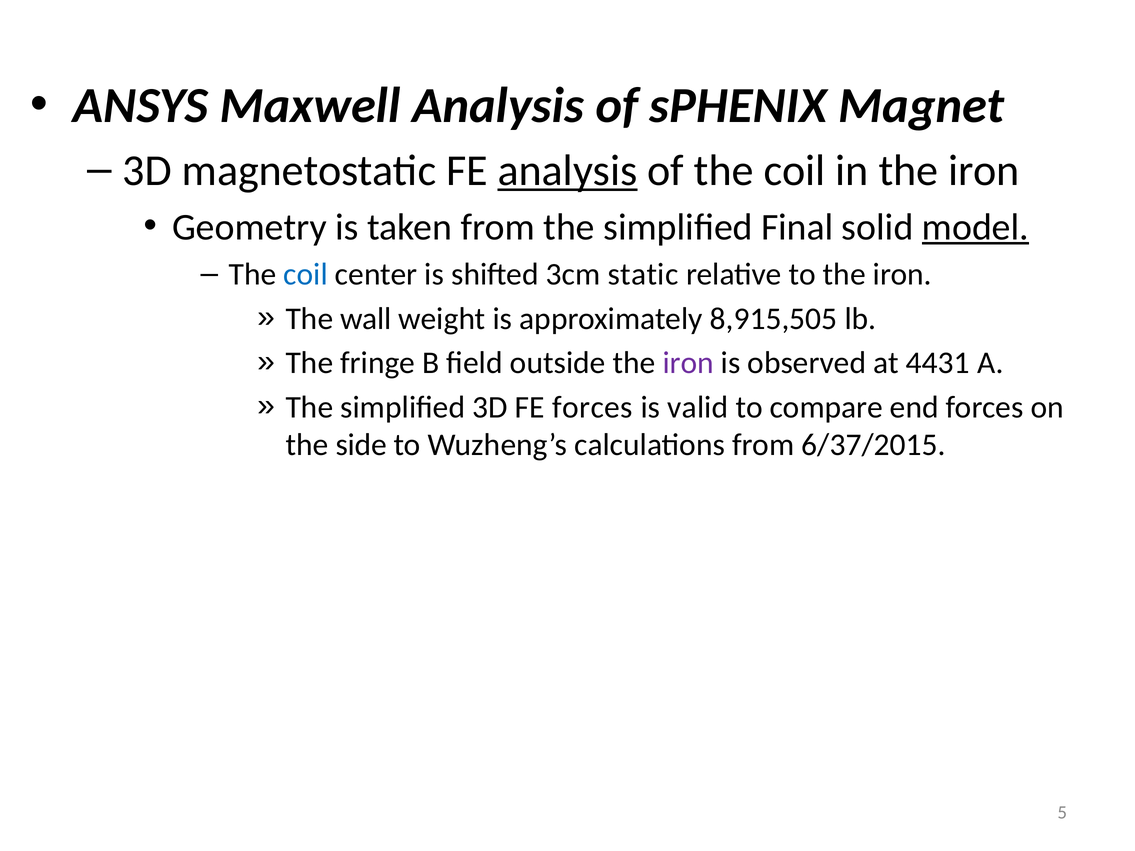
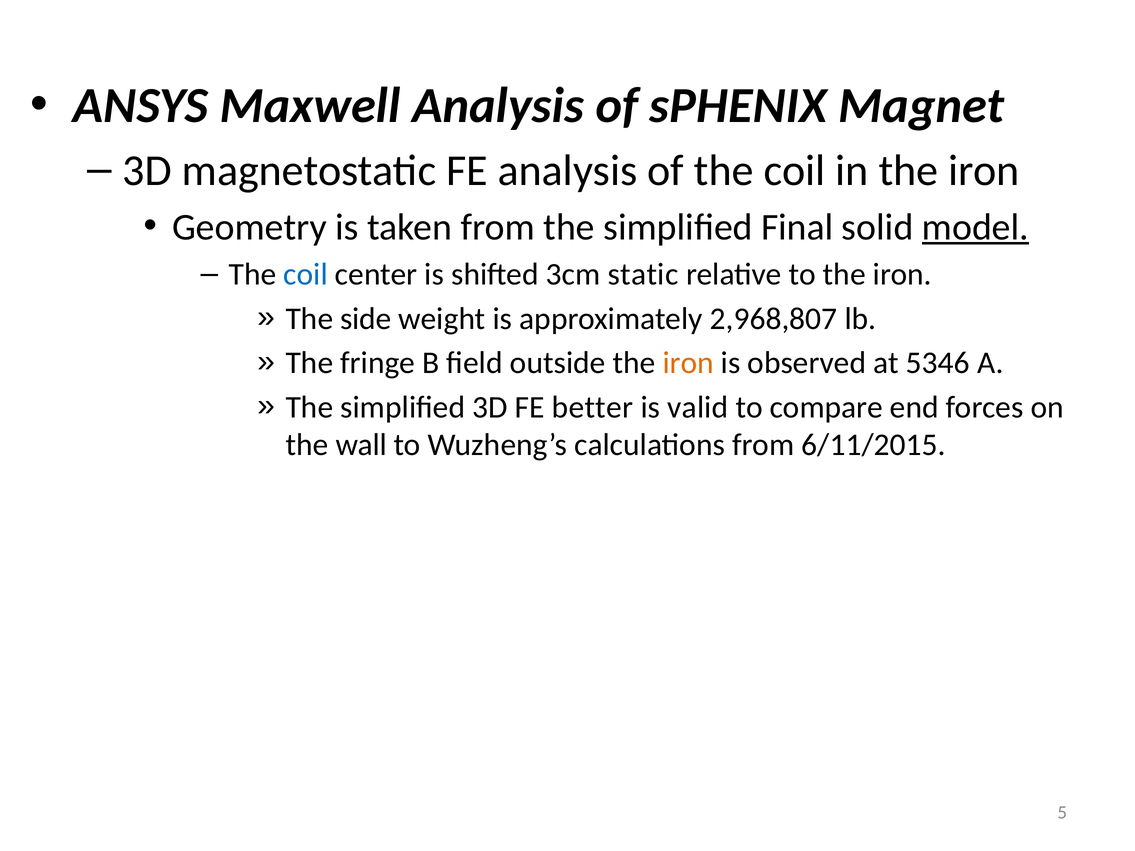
analysis at (568, 171) underline: present -> none
wall: wall -> side
8,915,505: 8,915,505 -> 2,968,807
iron at (688, 363) colour: purple -> orange
4431: 4431 -> 5346
FE forces: forces -> better
side: side -> wall
6/37/2015: 6/37/2015 -> 6/11/2015
